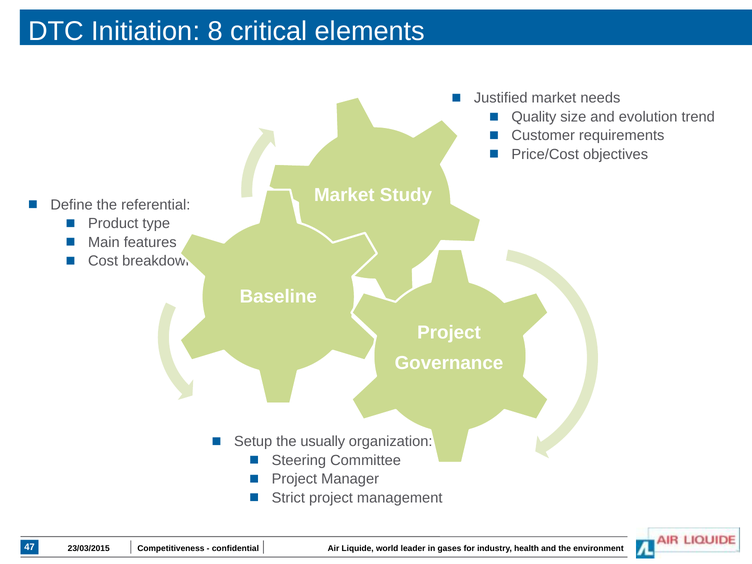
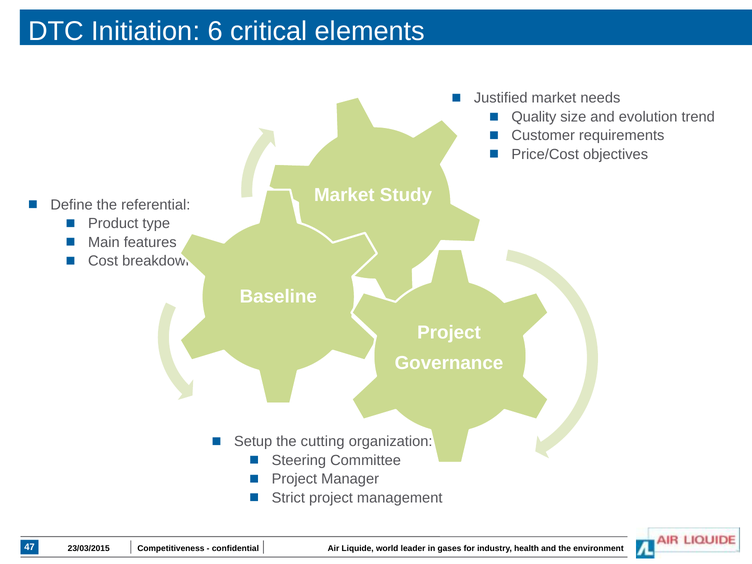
8: 8 -> 6
usually: usually -> cutting
